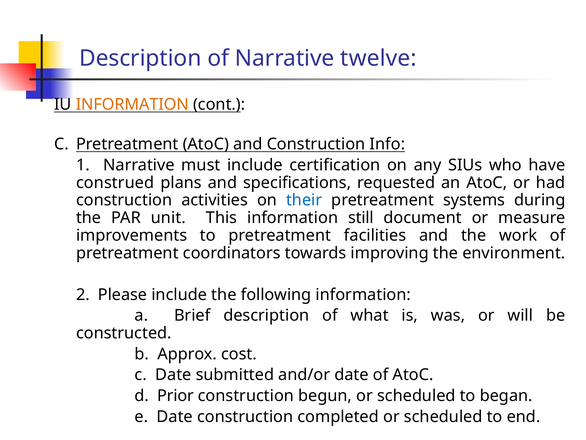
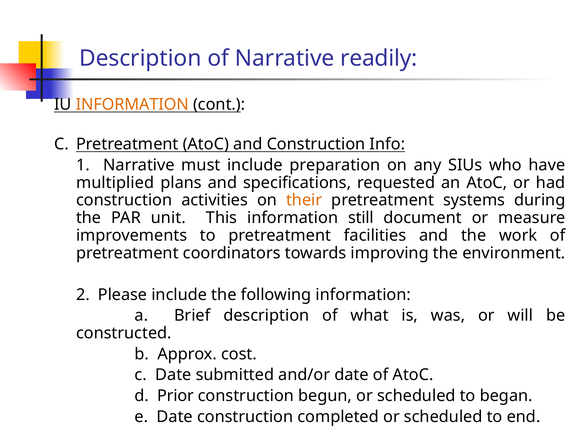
twelve: twelve -> readily
certification: certification -> preparation
construed: construed -> multiplied
their colour: blue -> orange
